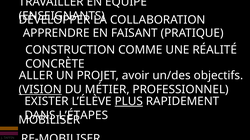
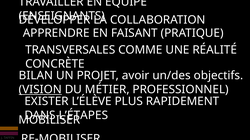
CONSTRUCTION: CONSTRUCTION -> TRANSVERSALES
ALLER: ALLER -> BILAN
PLUS underline: present -> none
